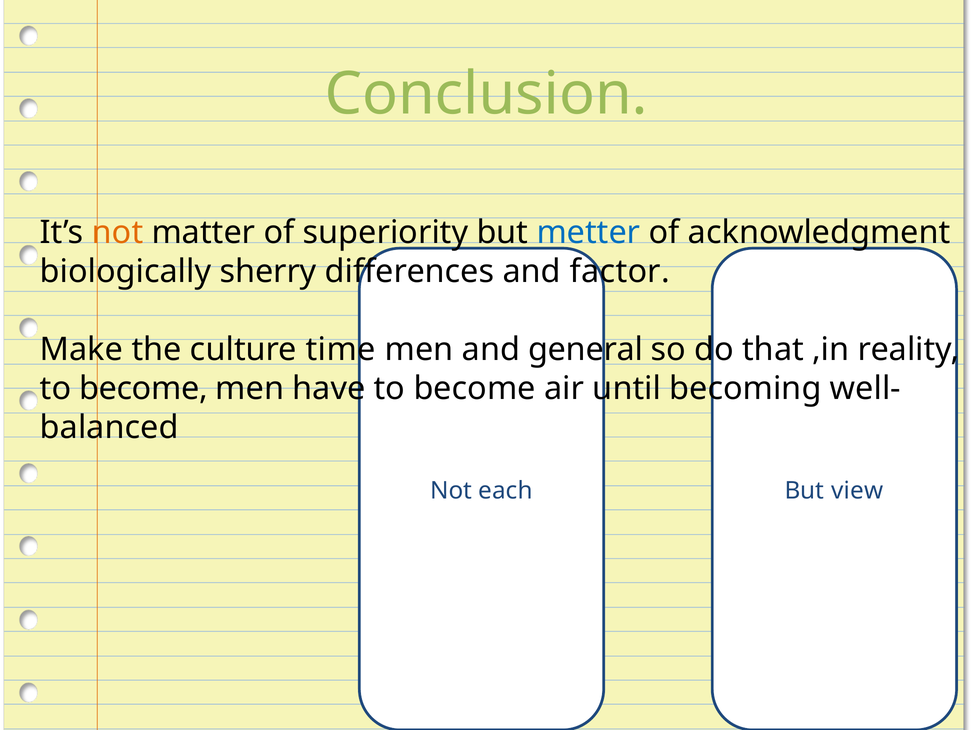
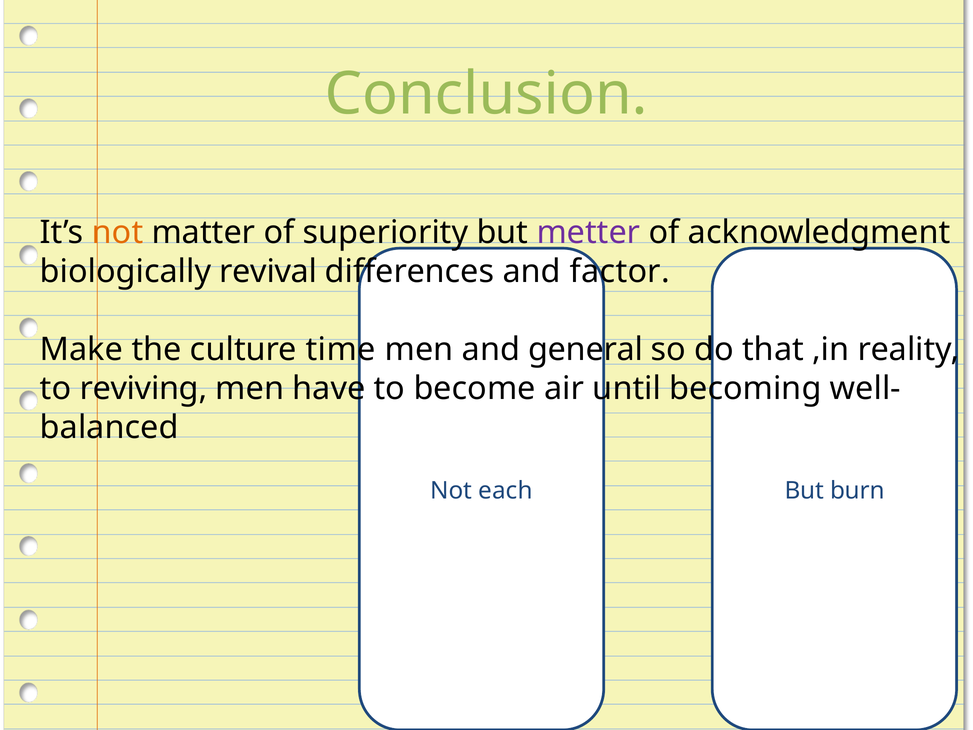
metter colour: blue -> purple
sherry: sherry -> revival
become at (143, 388): become -> reviving
view: view -> burn
